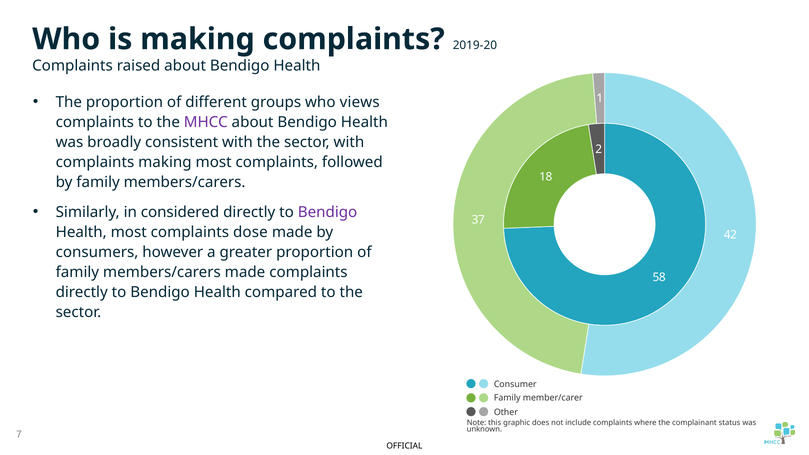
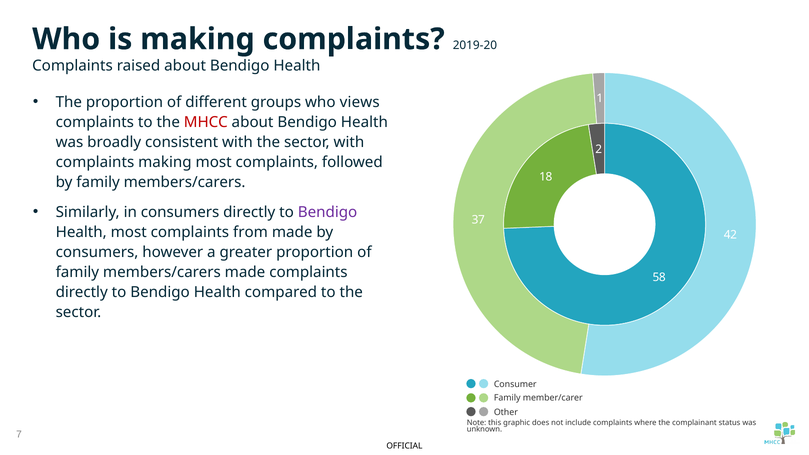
MHCC colour: purple -> red
in considered: considered -> consumers
dose: dose -> from
